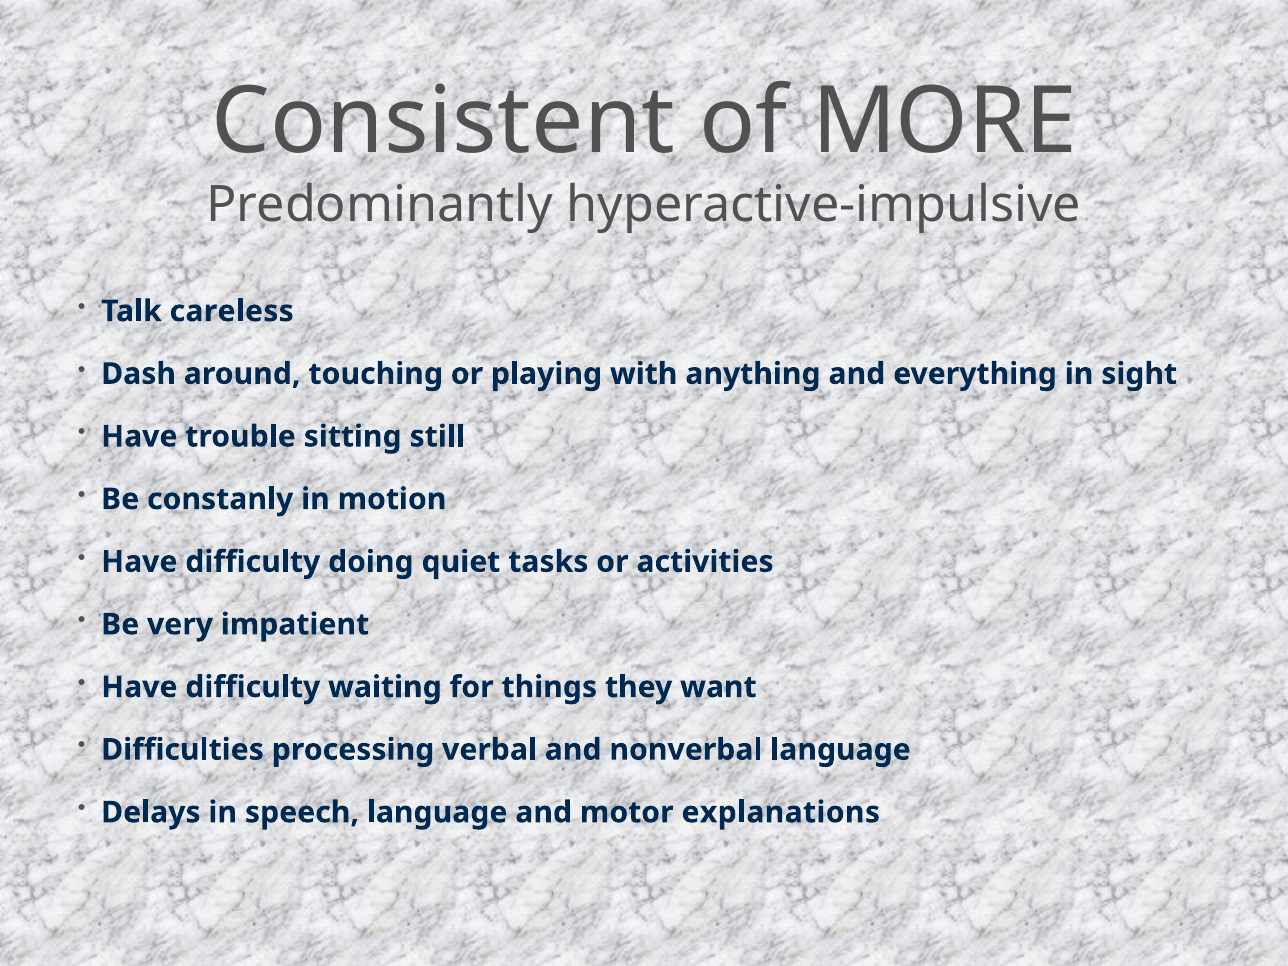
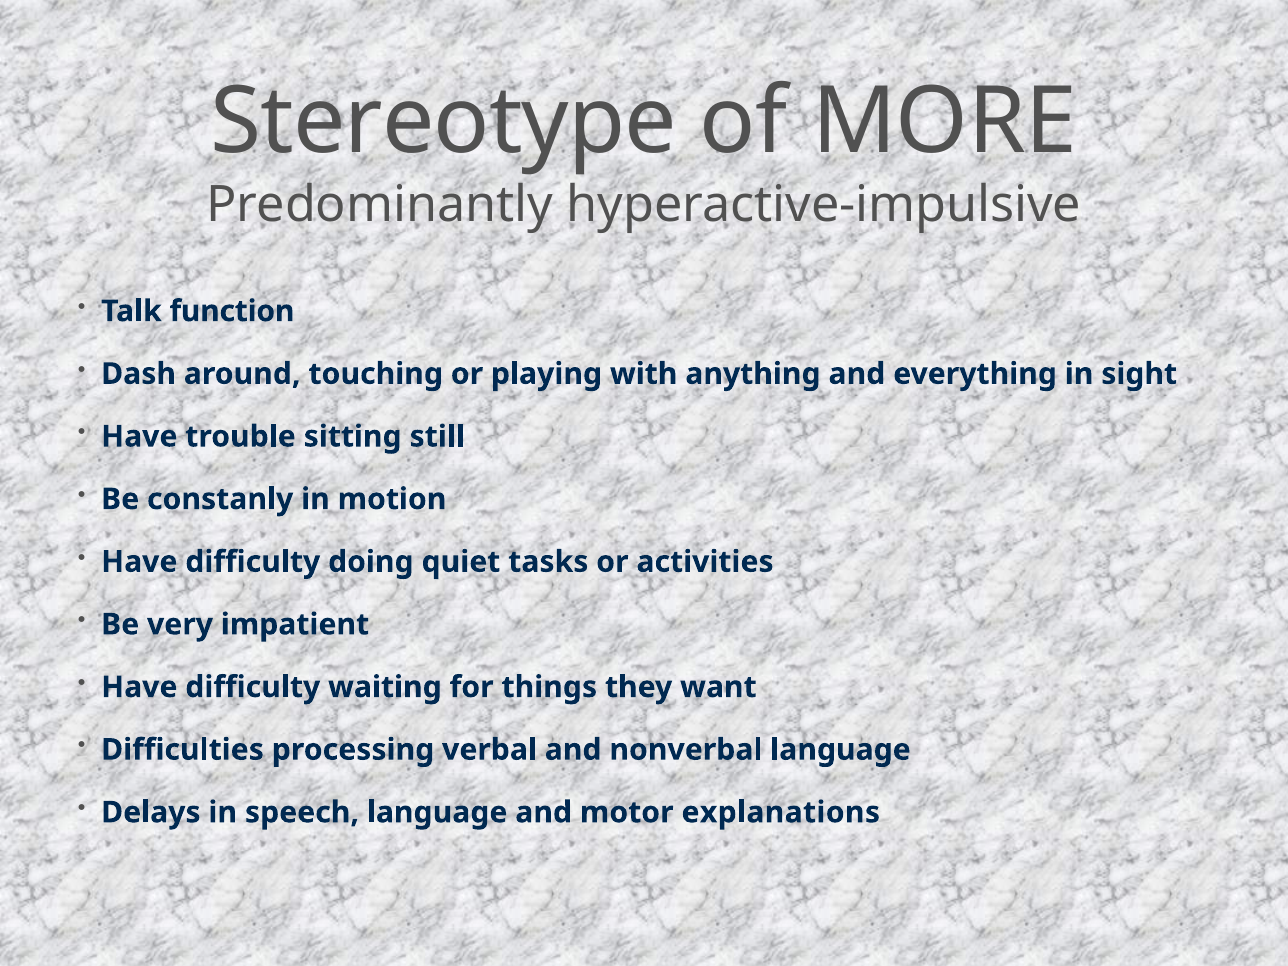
Consistent: Consistent -> Stereotype
careless: careless -> function
